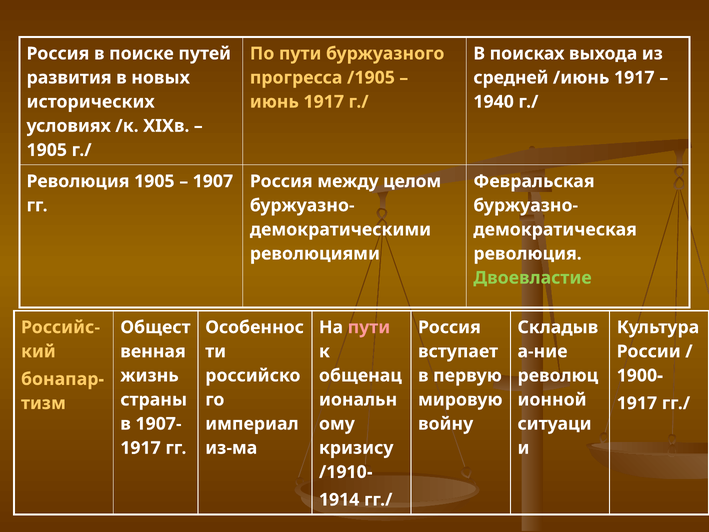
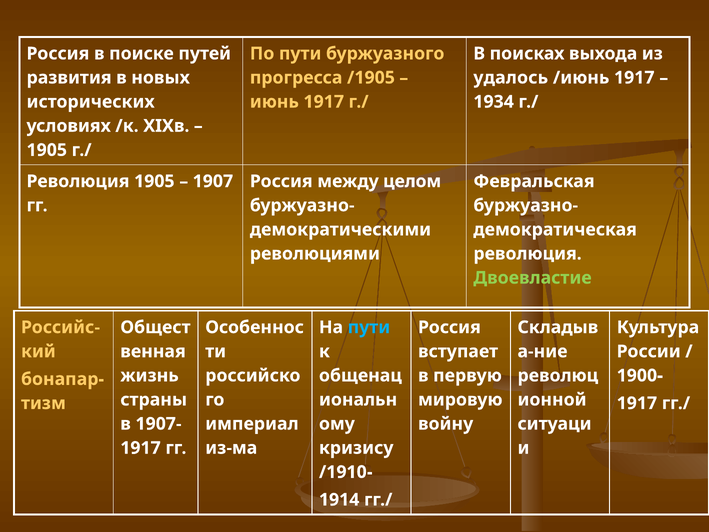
средней: средней -> удалось
1940: 1940 -> 1934
пути at (369, 327) colour: pink -> light blue
